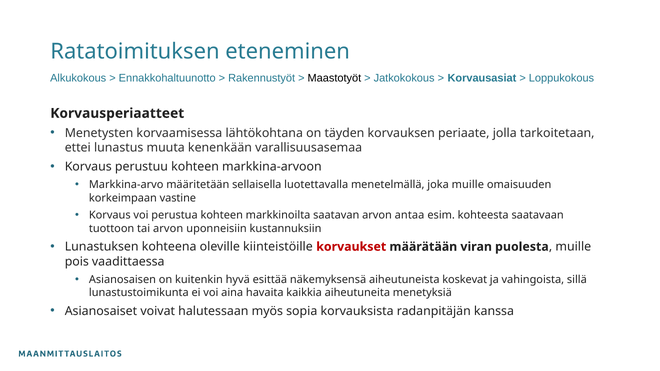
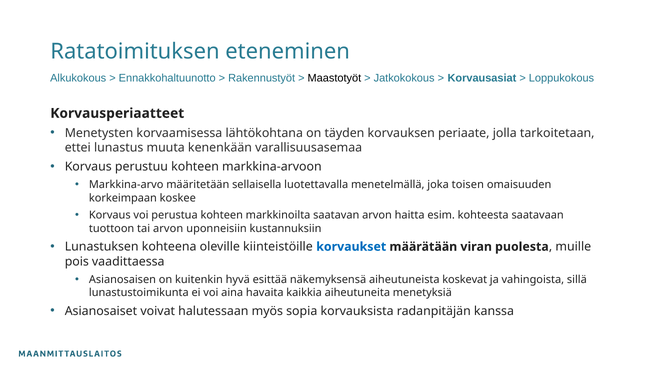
joka muille: muille -> toisen
vastine: vastine -> koskee
antaa: antaa -> haitta
korvaukset colour: red -> blue
